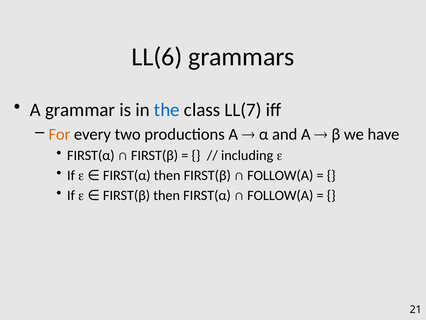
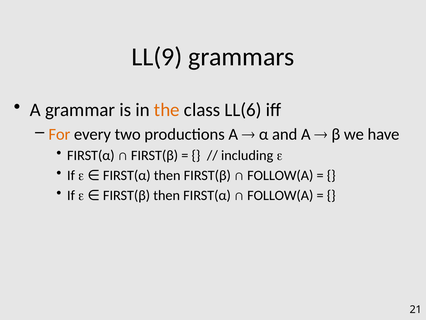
LL(6: LL(6 -> LL(9
the colour: blue -> orange
LL(7: LL(7 -> LL(6
